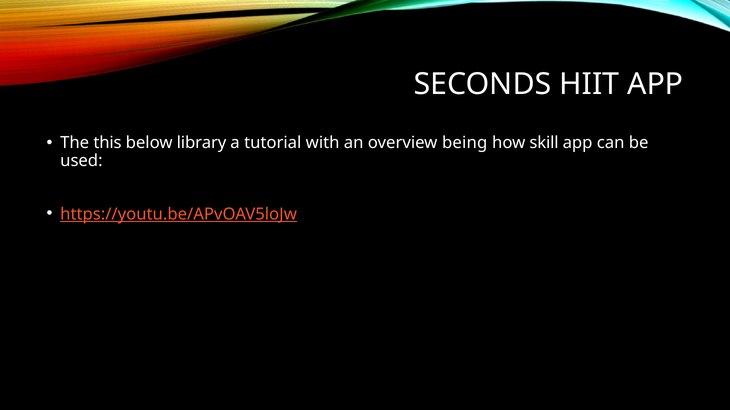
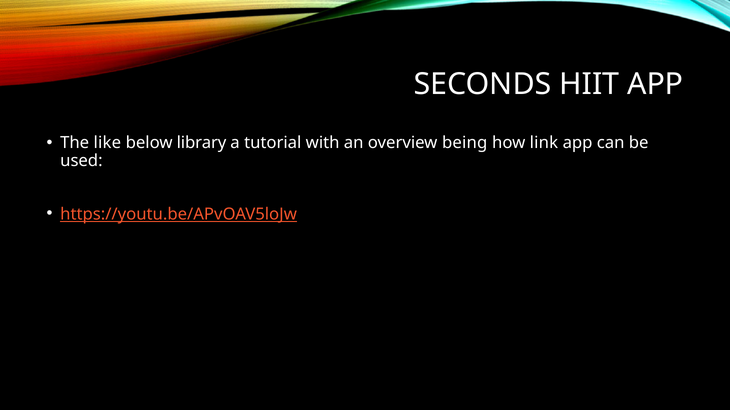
this: this -> like
skill: skill -> link
